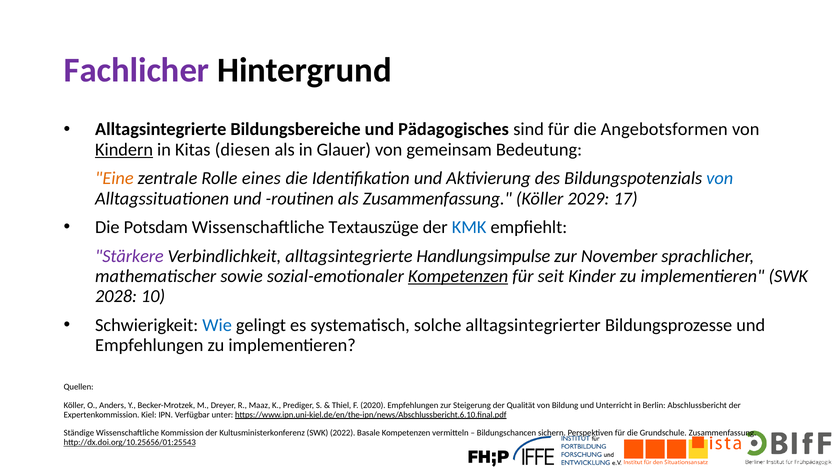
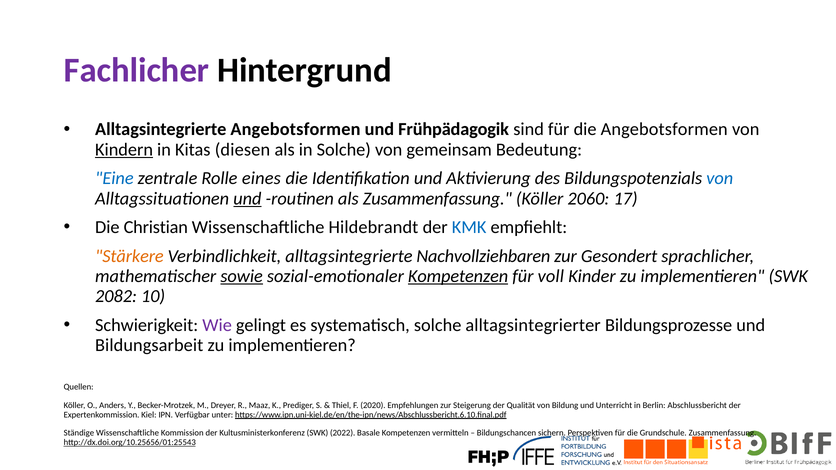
Alltagsintegrierte Bildungsbereiche: Bildungsbereiche -> Angebotsformen
Pädagogisches: Pädagogisches -> Frühpädagogik
in Glauer: Glauer -> Solche
Eine colour: orange -> blue
und at (247, 199) underline: none -> present
2029: 2029 -> 2060
Potsdam: Potsdam -> Christian
Textauszüge: Textauszüge -> Hildebrandt
Stärkere colour: purple -> orange
Handlungsimpulse: Handlungsimpulse -> Nachvollziehbaren
November: November -> Gesondert
sowie underline: none -> present
seit: seit -> voll
2028: 2028 -> 2082
Wie colour: blue -> purple
Empfehlungen at (149, 345): Empfehlungen -> Bildungsarbeit
